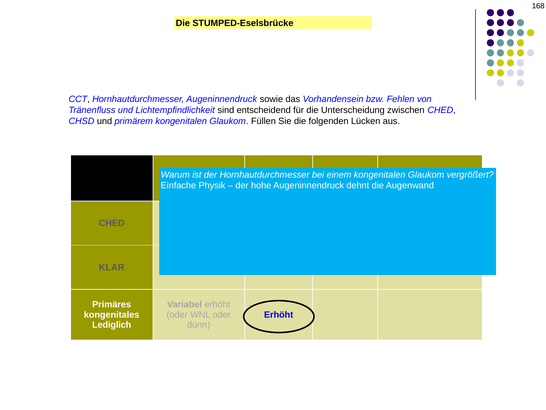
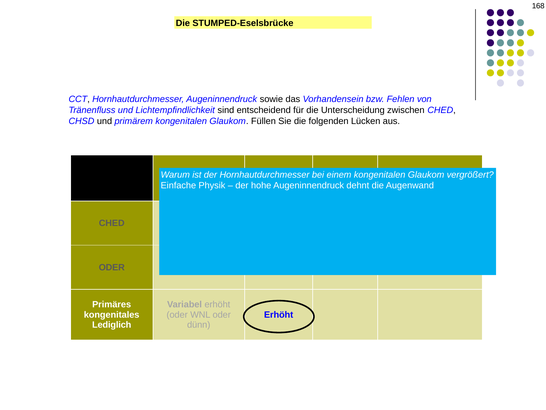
KLAR at (112, 267): KLAR -> ODER
